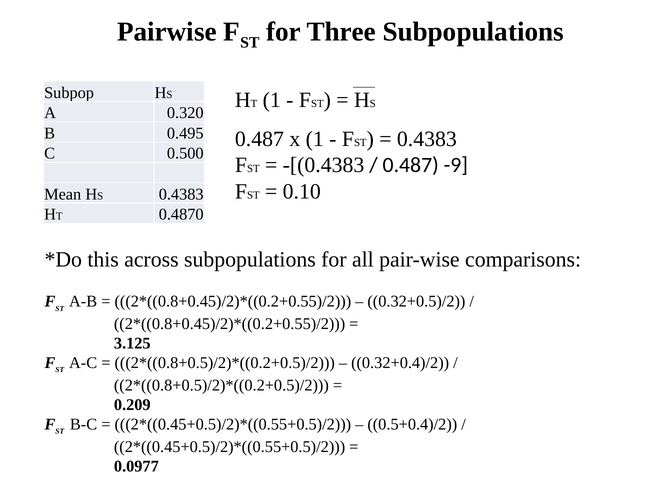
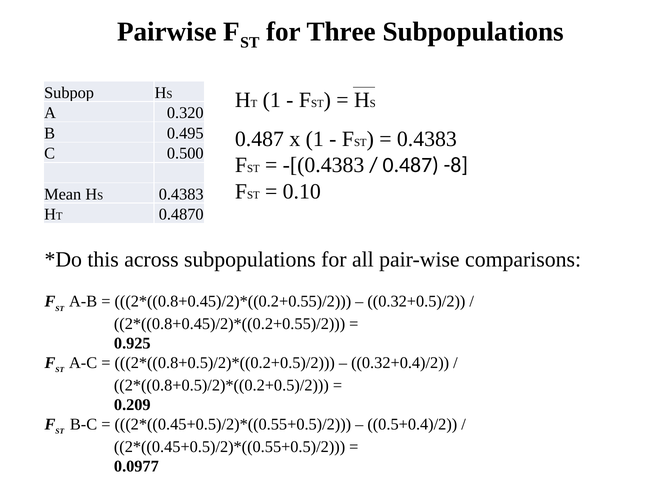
-9: -9 -> -8
3.125: 3.125 -> 0.925
